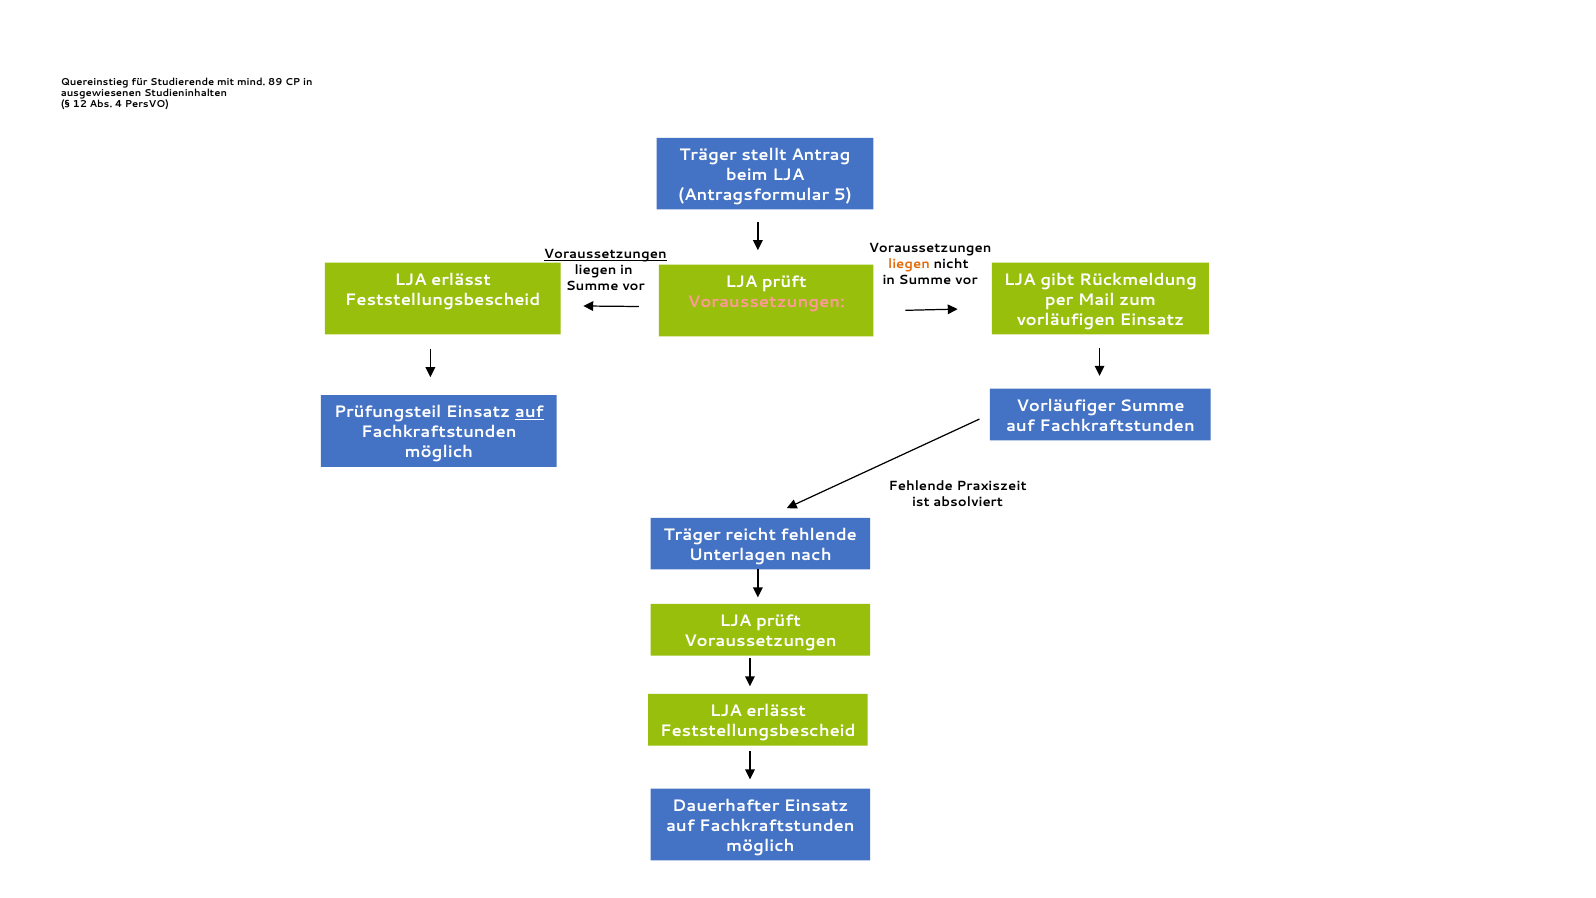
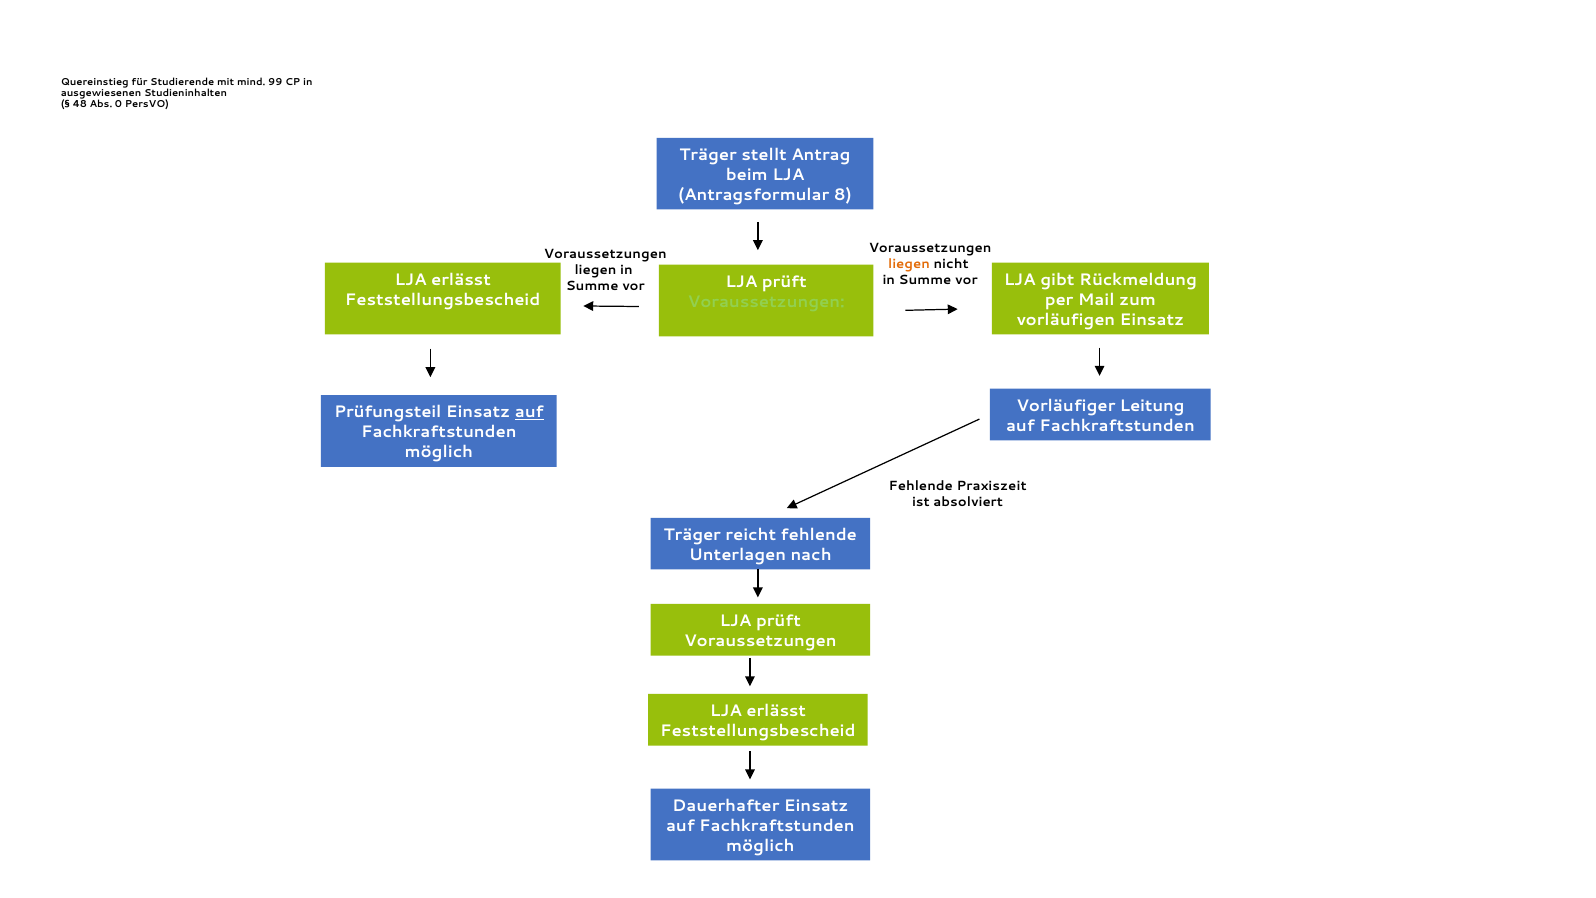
89: 89 -> 99
12: 12 -> 48
4: 4 -> 0
5: 5 -> 8
Voraussetzungen at (605, 254) underline: present -> none
Voraussetzungen at (766, 302) colour: pink -> light green
Vorläufiger Summe: Summe -> Leitung
